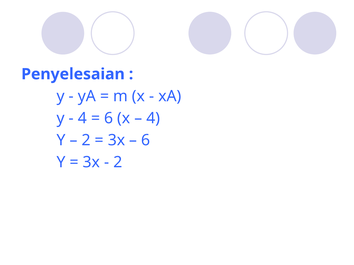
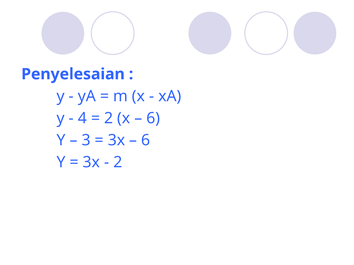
6 at (109, 118): 6 -> 2
4 at (153, 118): 4 -> 6
2 at (86, 140): 2 -> 3
